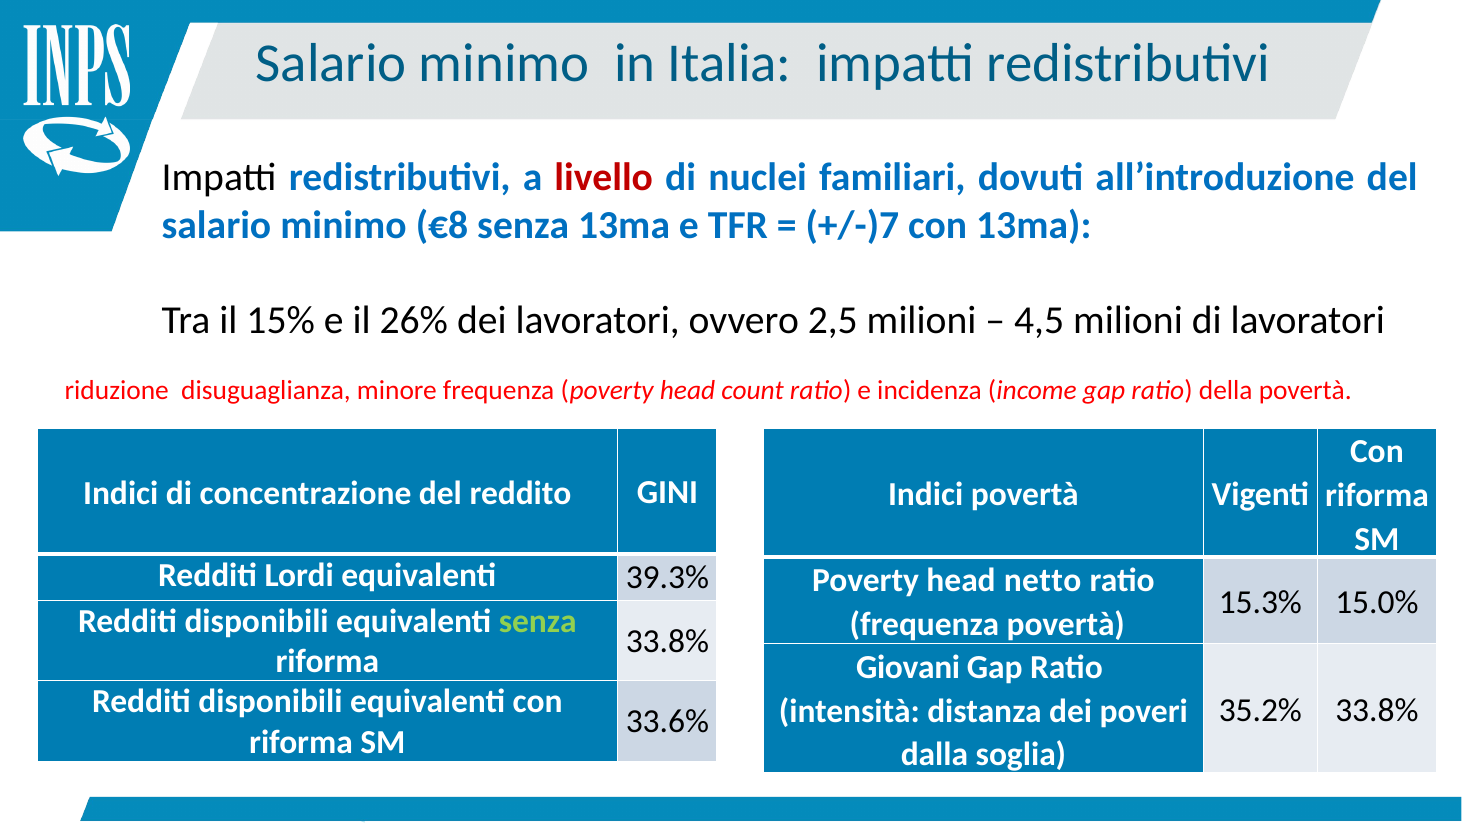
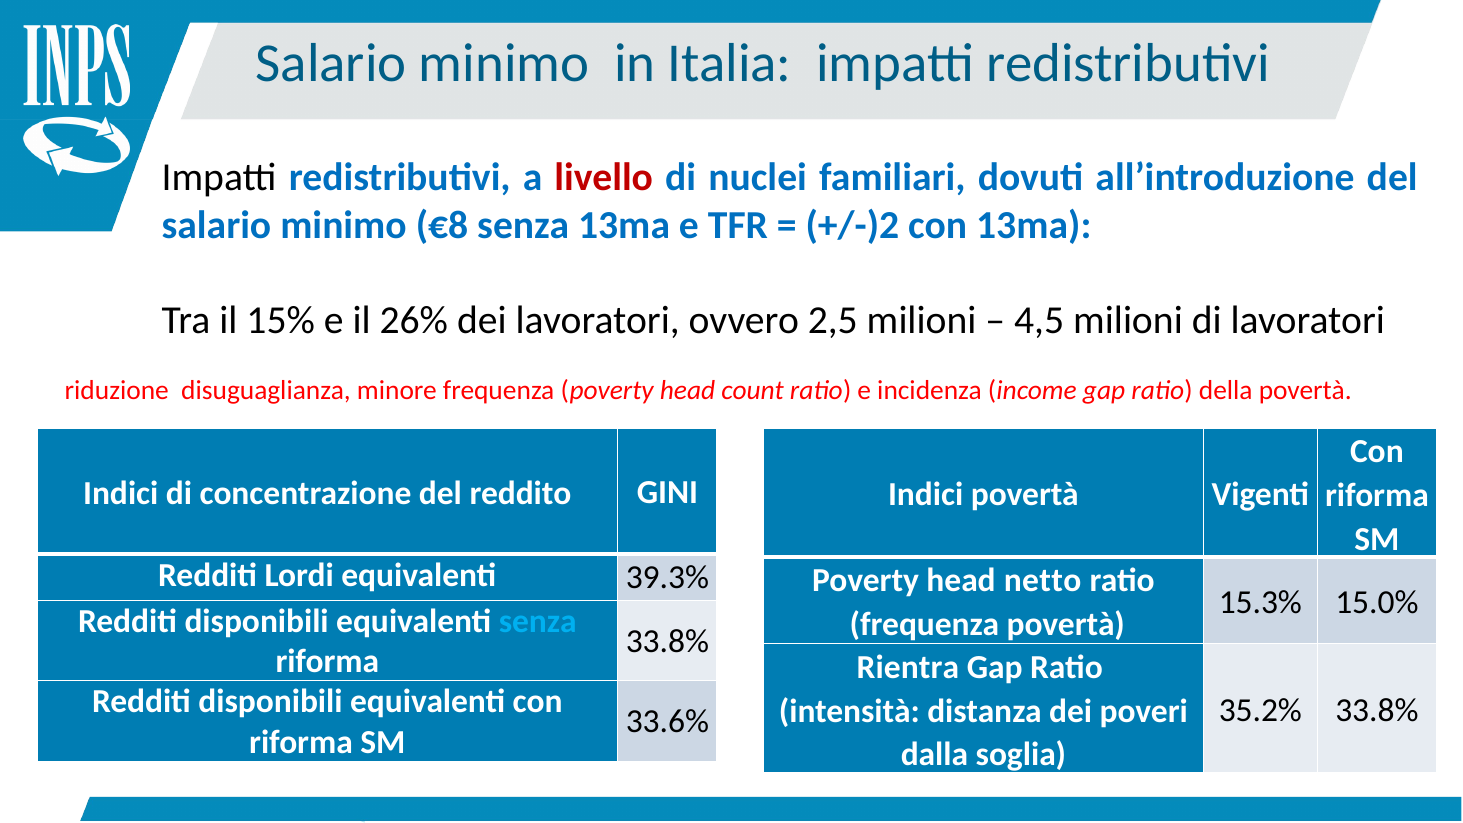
+/-)7: +/-)7 -> +/-)2
senza at (538, 621) colour: light green -> light blue
Giovani: Giovani -> Rientra
